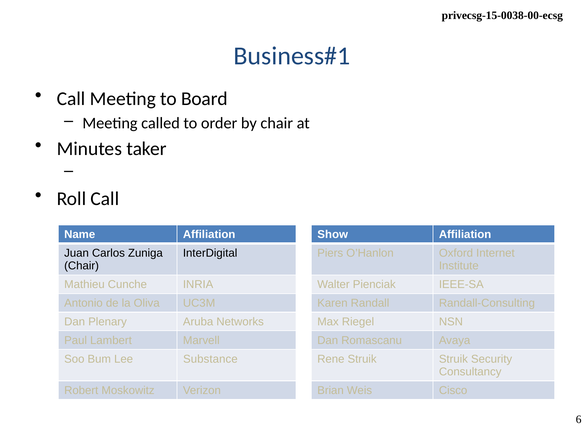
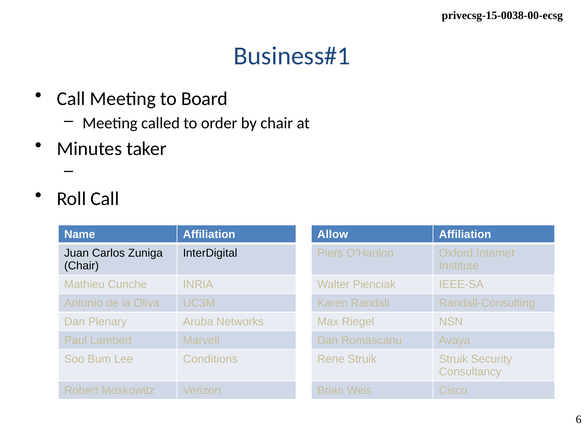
Show: Show -> Allow
Substance: Substance -> Conditions
